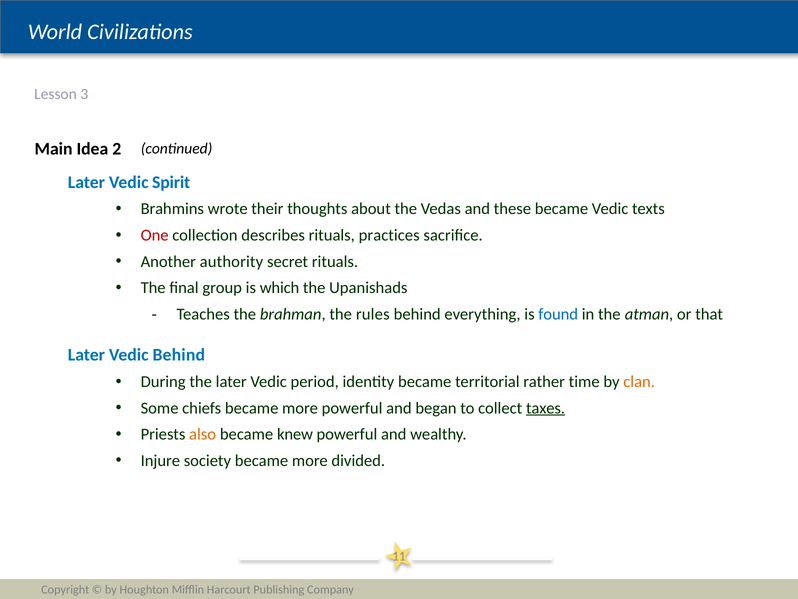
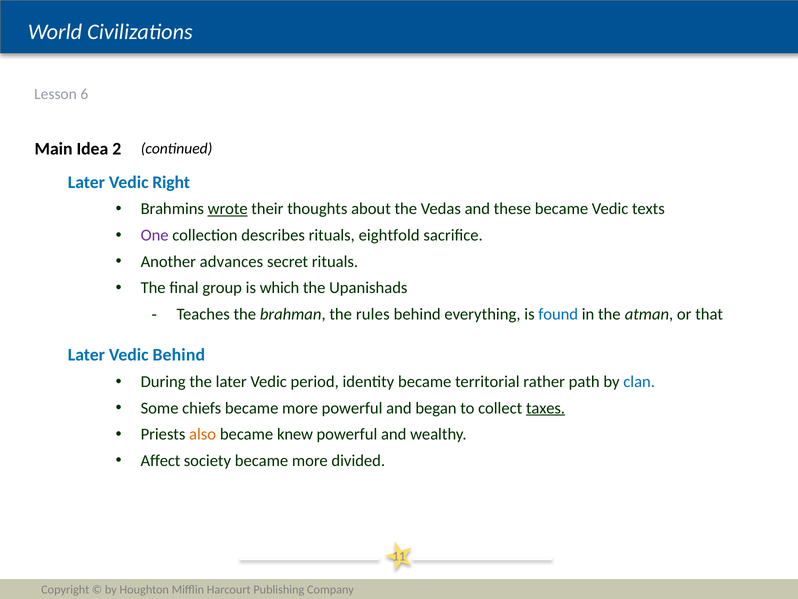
3: 3 -> 6
Spirit: Spirit -> Right
wrote underline: none -> present
One colour: red -> purple
practices: practices -> eightfold
authority: authority -> advances
time: time -> path
clan colour: orange -> blue
Injure: Injure -> Affect
